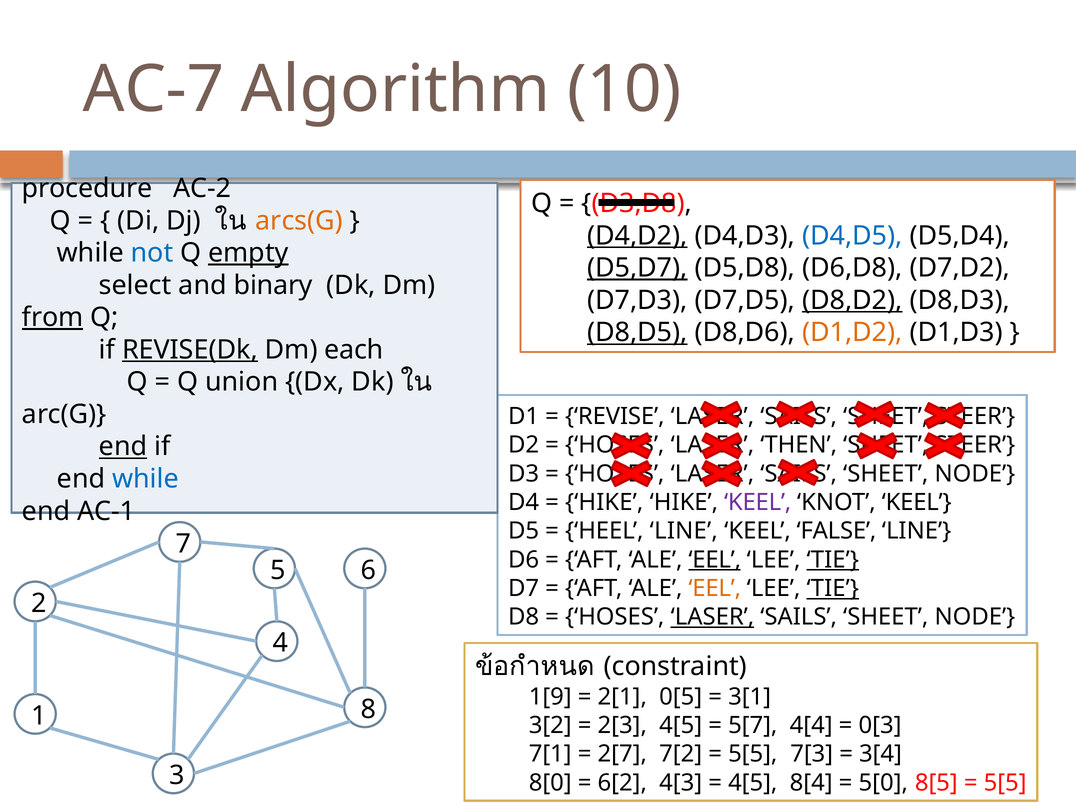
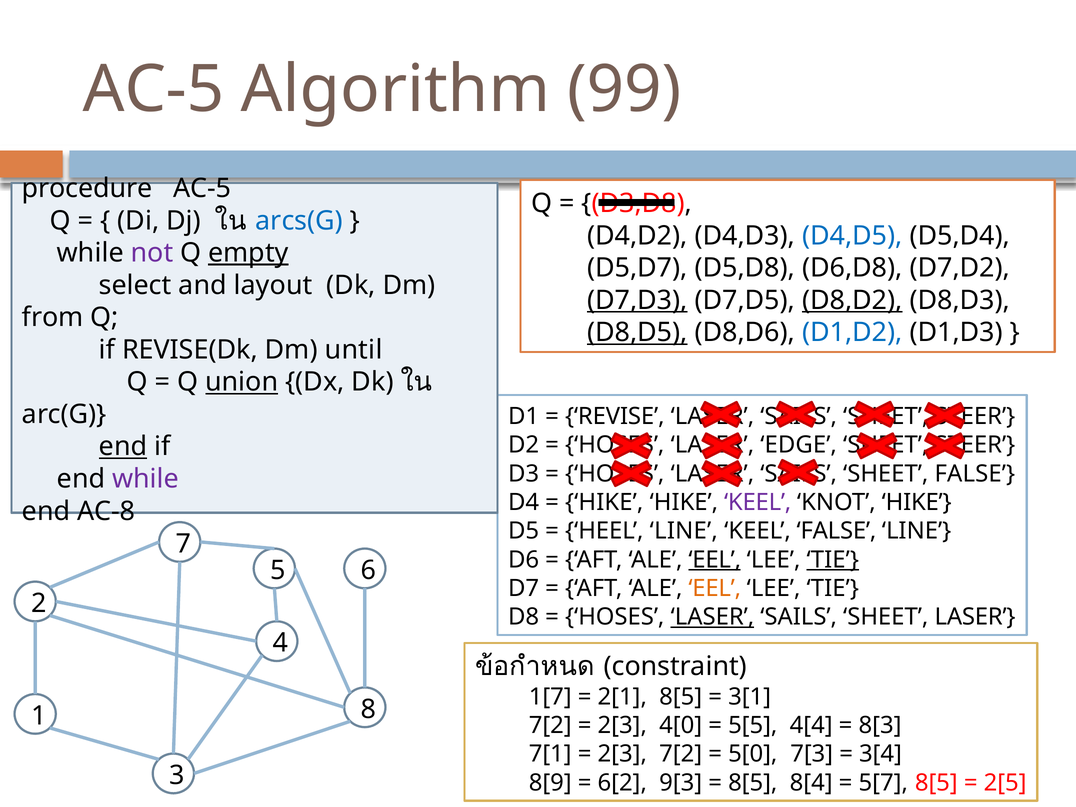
AC-7 at (154, 90): AC-7 -> AC-5
10: 10 -> 99
procedure AC-2: AC-2 -> AC-5
arcs(G colour: orange -> blue
D4,D2 underline: present -> none
not colour: blue -> purple
D5,D7 underline: present -> none
binary: binary -> layout
D7,D3 underline: none -> present
from underline: present -> none
D1,D2 colour: orange -> blue
REVISE(Dk underline: present -> none
each: each -> until
union underline: none -> present
THEN: THEN -> EDGE
NODE at (975, 474): NODE -> FALSE
while at (146, 479) colour: blue -> purple
KNOT KEEL: KEEL -> HIKE
AC-1: AC-1 -> AC-8
TIE at (833, 588) underline: present -> none
NODE at (975, 617): NODE -> LASER
1[9: 1[9 -> 1[7
2[1 0[5: 0[5 -> 8[5
3[2 at (550, 725): 3[2 -> 7[2
2[3 4[5: 4[5 -> 4[0
5[7: 5[7 -> 5[5
0[3: 0[3 -> 8[3
2[7 at (622, 754): 2[7 -> 2[3
5[5 at (753, 754): 5[5 -> 5[0
8[0: 8[0 -> 8[9
4[3: 4[3 -> 9[3
4[5 at (753, 783): 4[5 -> 8[5
5[0: 5[0 -> 5[7
5[5 at (1005, 783): 5[5 -> 2[5
